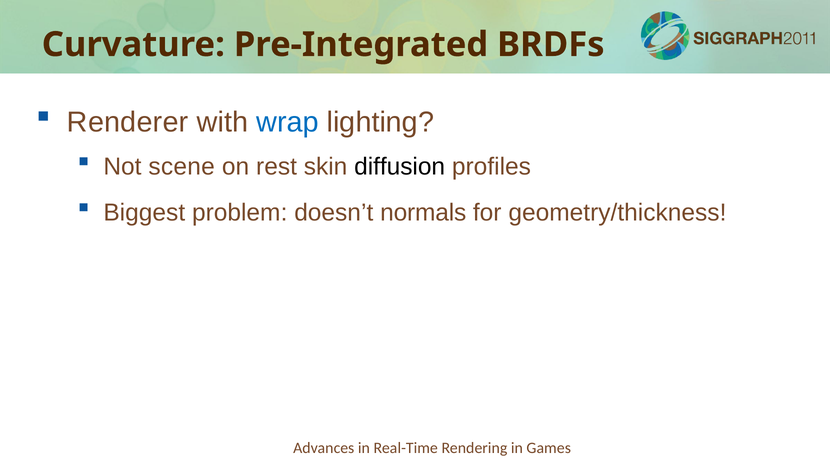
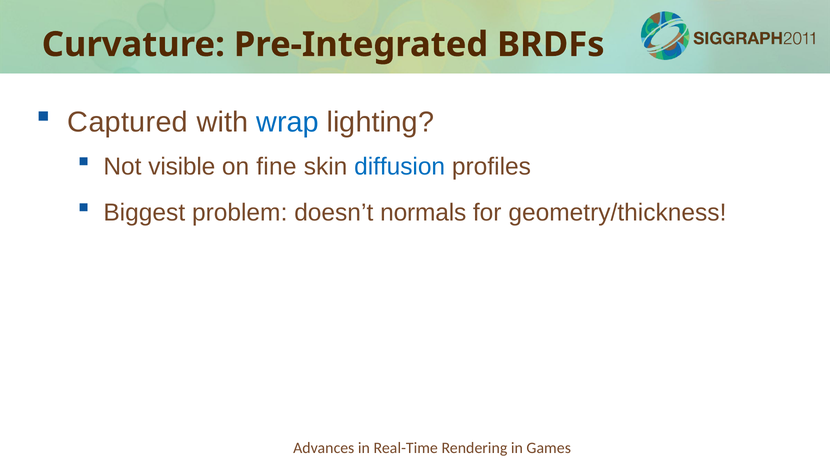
Renderer: Renderer -> Captured
scene: scene -> visible
rest: rest -> fine
diffusion colour: black -> blue
